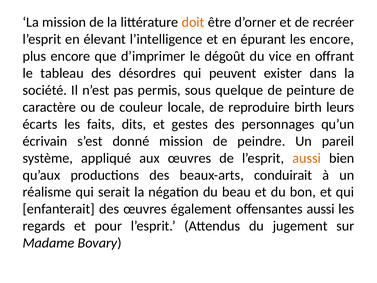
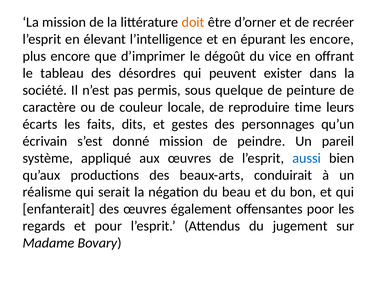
birth: birth -> time
aussi at (307, 158) colour: orange -> blue
offensantes aussi: aussi -> poor
